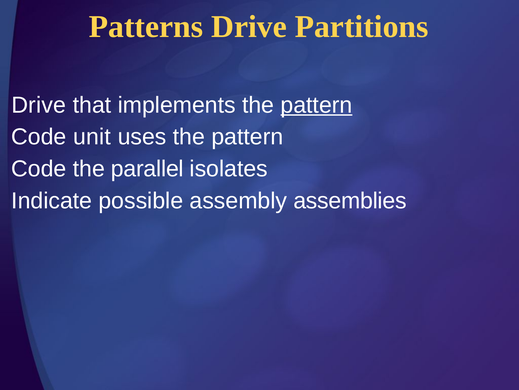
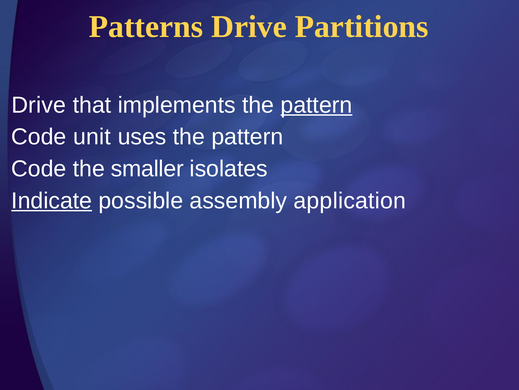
parallel: parallel -> smaller
Indicate underline: none -> present
assemblies: assemblies -> application
